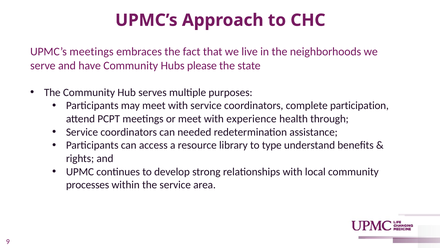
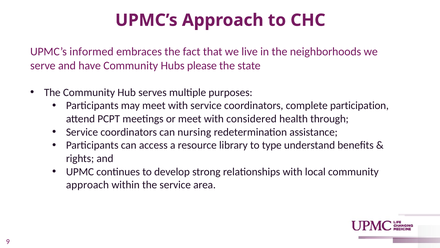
UPMC’s meetings: meetings -> informed
experience: experience -> considered
needed: needed -> nursing
processes at (88, 185): processes -> approach
